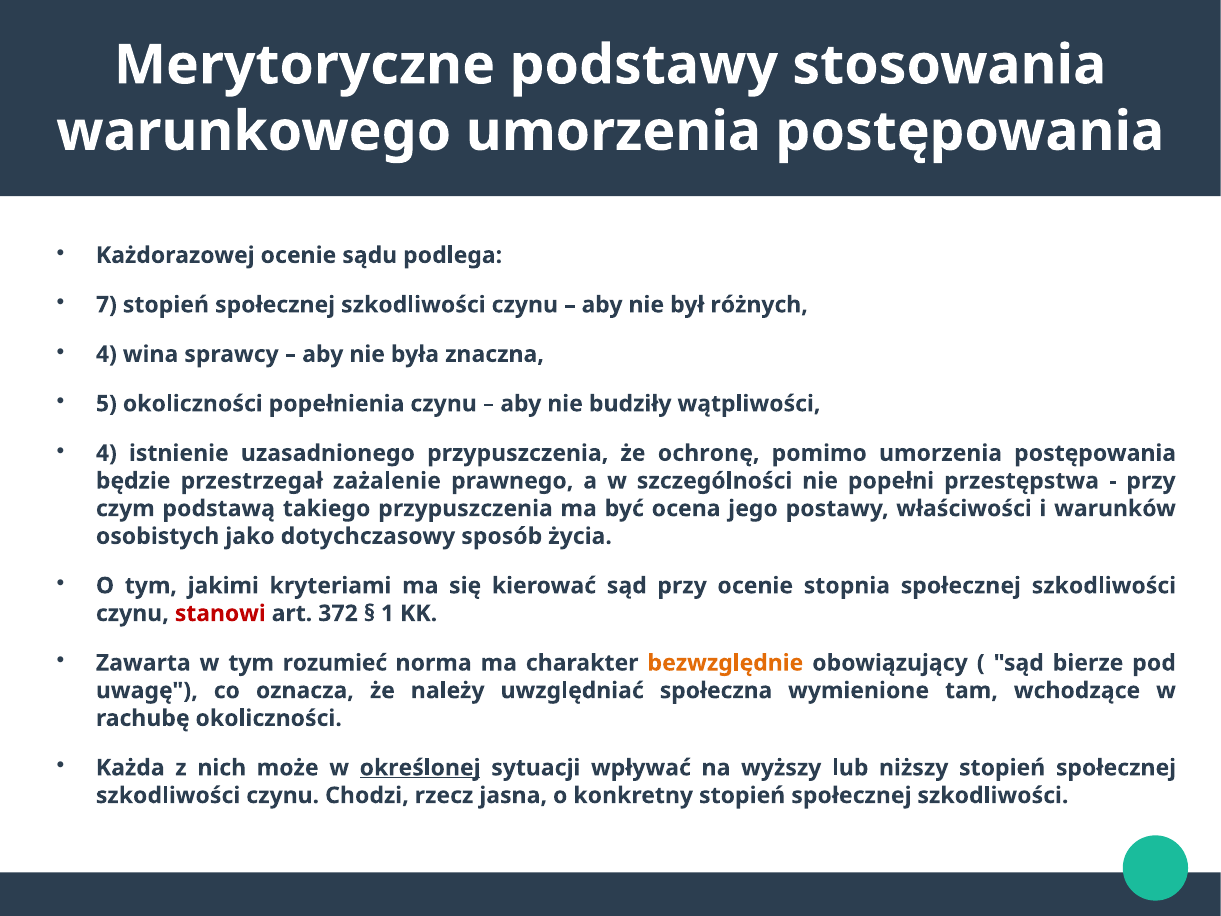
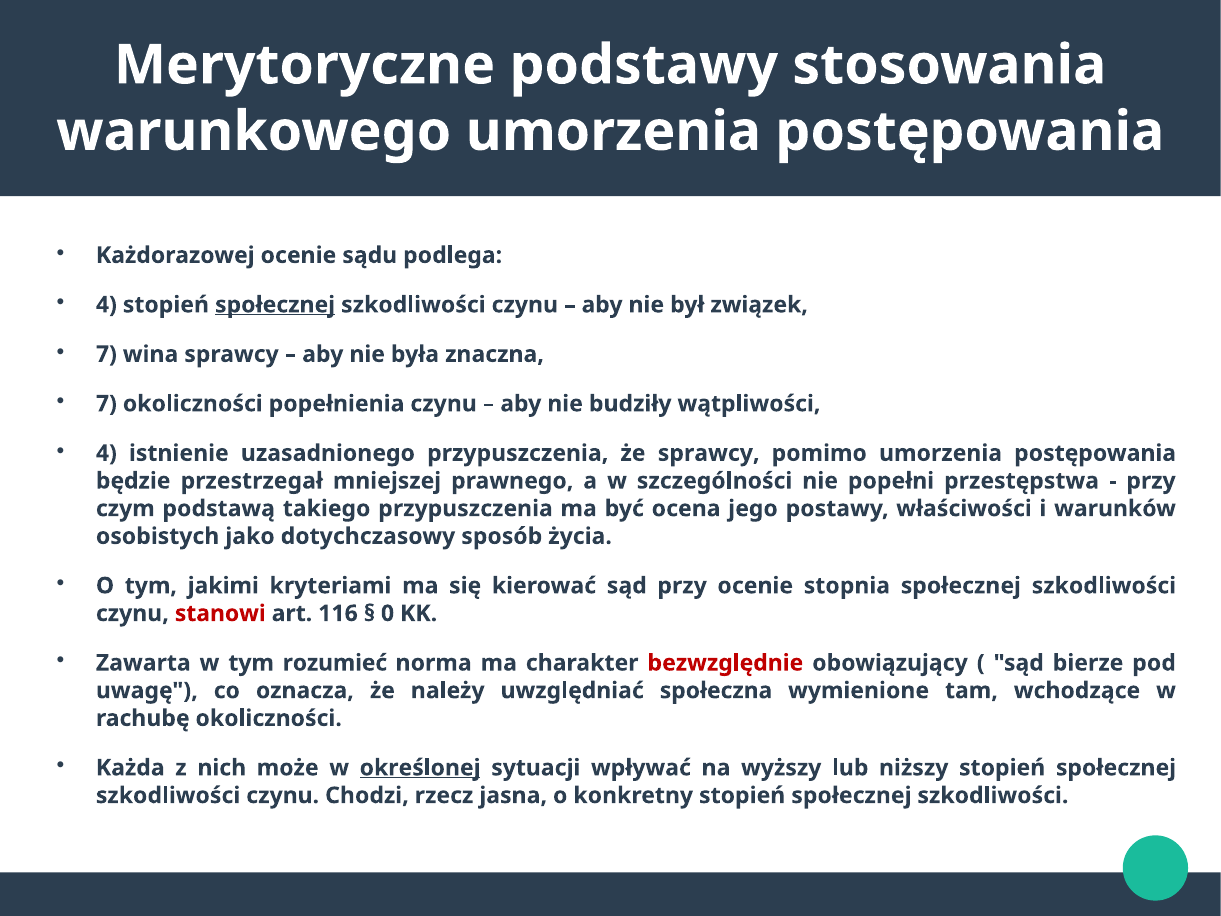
7 at (106, 305): 7 -> 4
społecznej at (275, 305) underline: none -> present
różnych: różnych -> związek
4 at (106, 354): 4 -> 7
5 at (106, 404): 5 -> 7
że ochronę: ochronę -> sprawcy
zażalenie: zażalenie -> mniejszej
372: 372 -> 116
1: 1 -> 0
bezwzględnie colour: orange -> red
